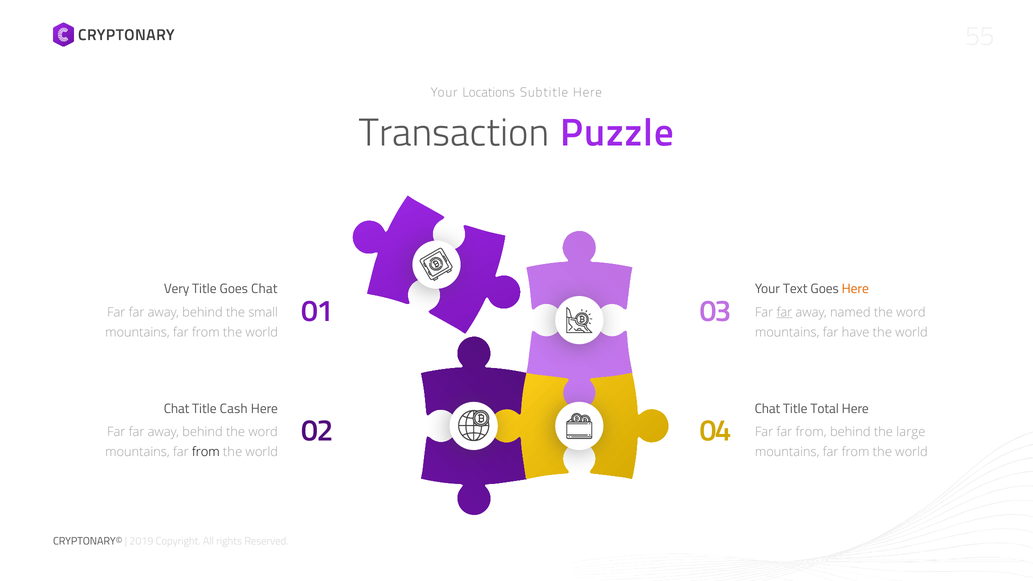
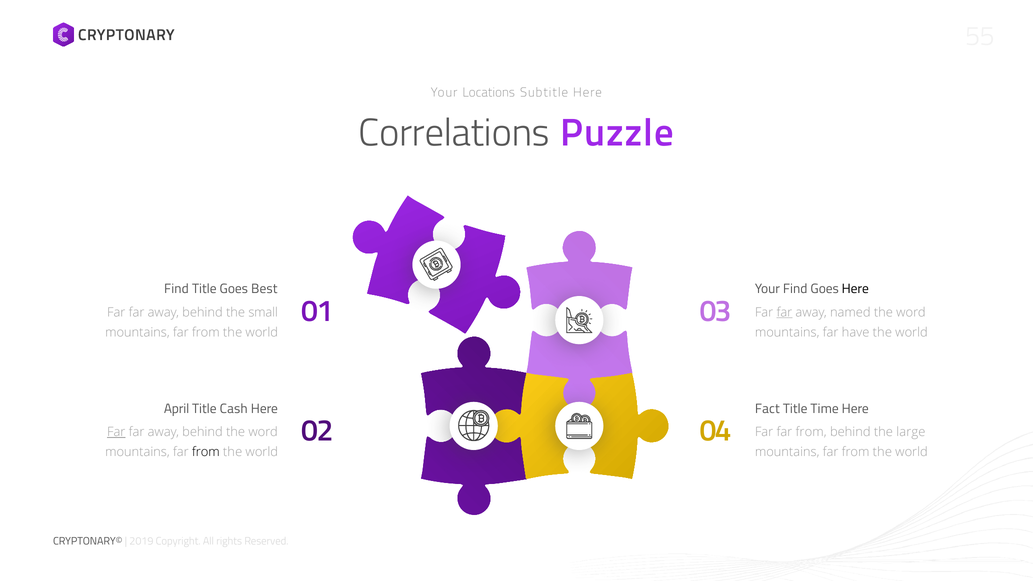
Transaction: Transaction -> Correlations
Very at (177, 289): Very -> Find
Goes Chat: Chat -> Best
Your Text: Text -> Find
Here at (855, 289) colour: orange -> black
Chat at (177, 409): Chat -> April
Chat at (767, 409): Chat -> Fact
Total: Total -> Time
Far at (116, 432) underline: none -> present
